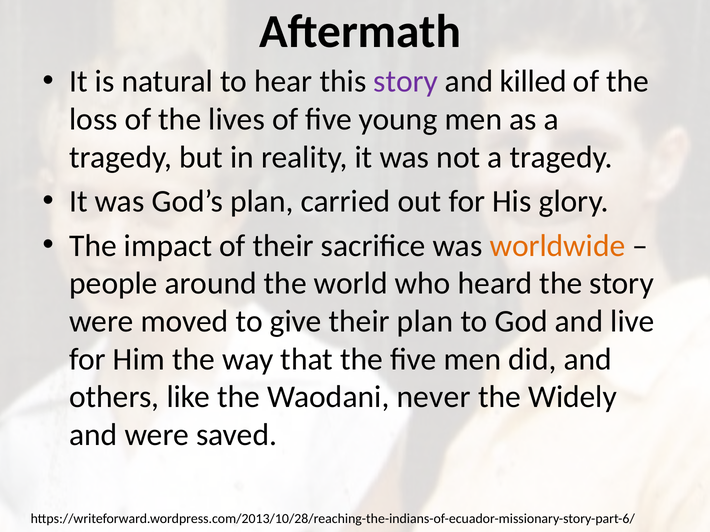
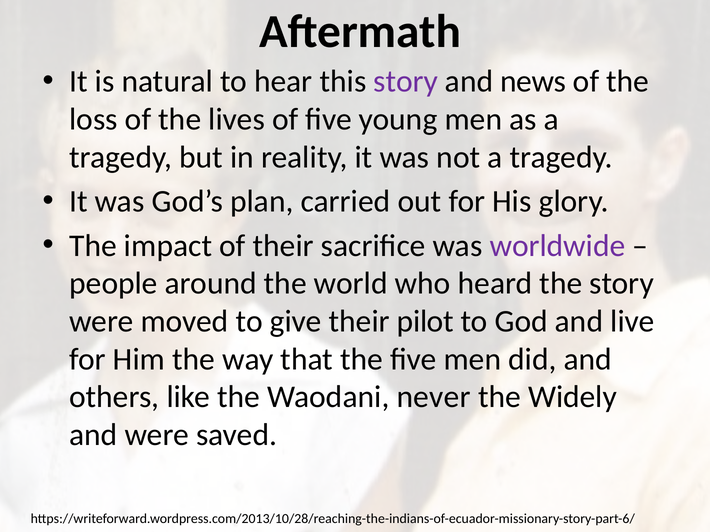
killed: killed -> news
worldwide colour: orange -> purple
their plan: plan -> pilot
